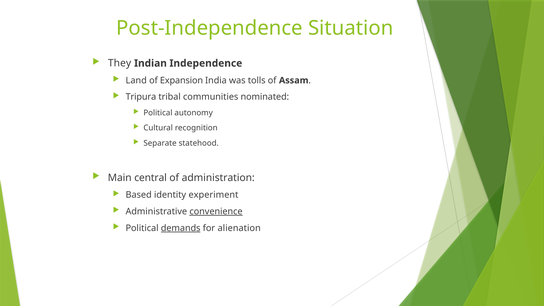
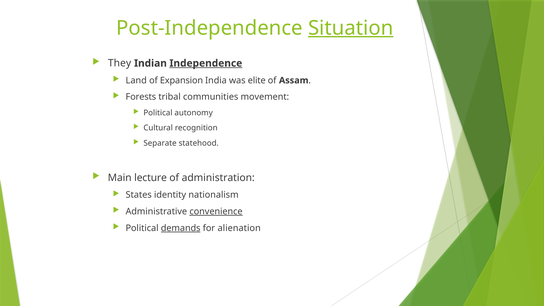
Situation underline: none -> present
Independence underline: none -> present
tolls: tolls -> elite
Tripura: Tripura -> Forests
nominated: nominated -> movement
central: central -> lecture
Based: Based -> States
experiment: experiment -> nationalism
